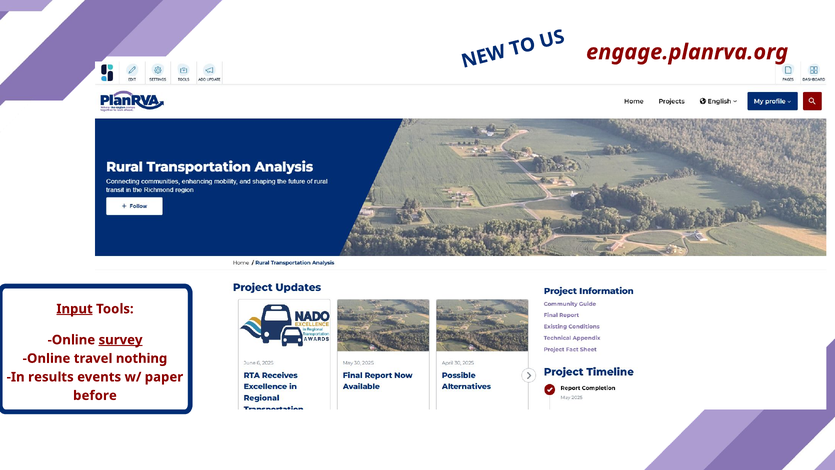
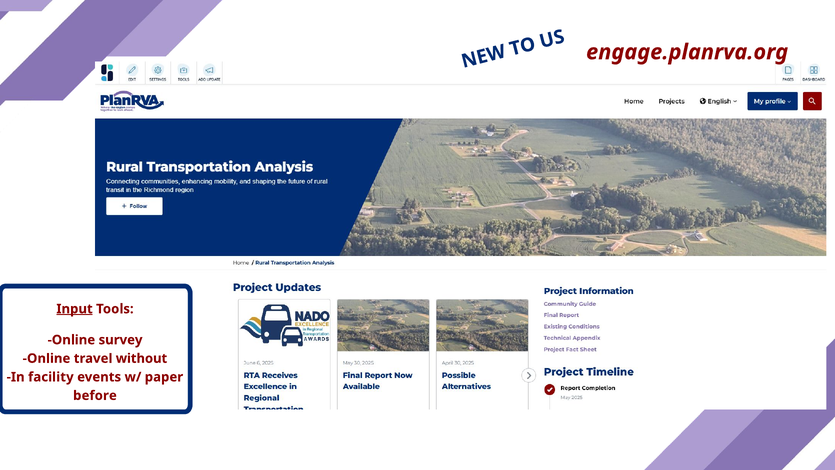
survey underline: present -> none
nothing: nothing -> without
results: results -> facility
